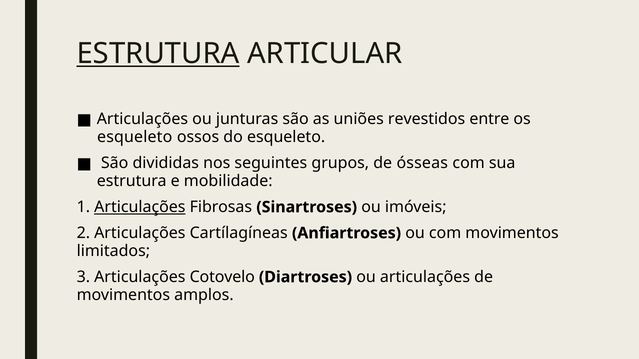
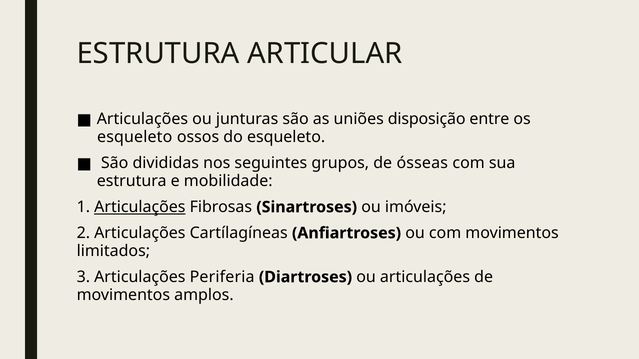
ESTRUTURA at (158, 54) underline: present -> none
revestidos: revestidos -> disposição
Cotovelo: Cotovelo -> Periferia
